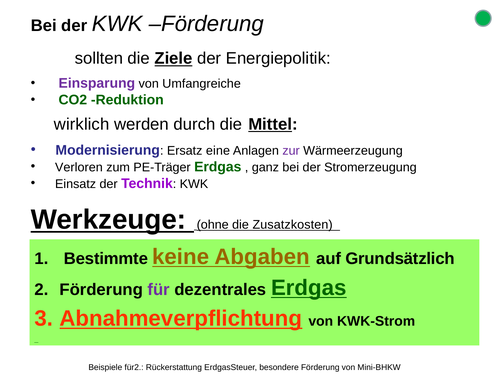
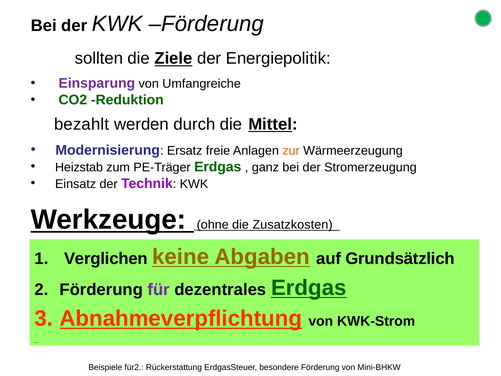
wirklich: wirklich -> bezahlt
eine: eine -> freie
zur colour: purple -> orange
Verloren: Verloren -> Heizstab
Bestimmte: Bestimmte -> Verglichen
